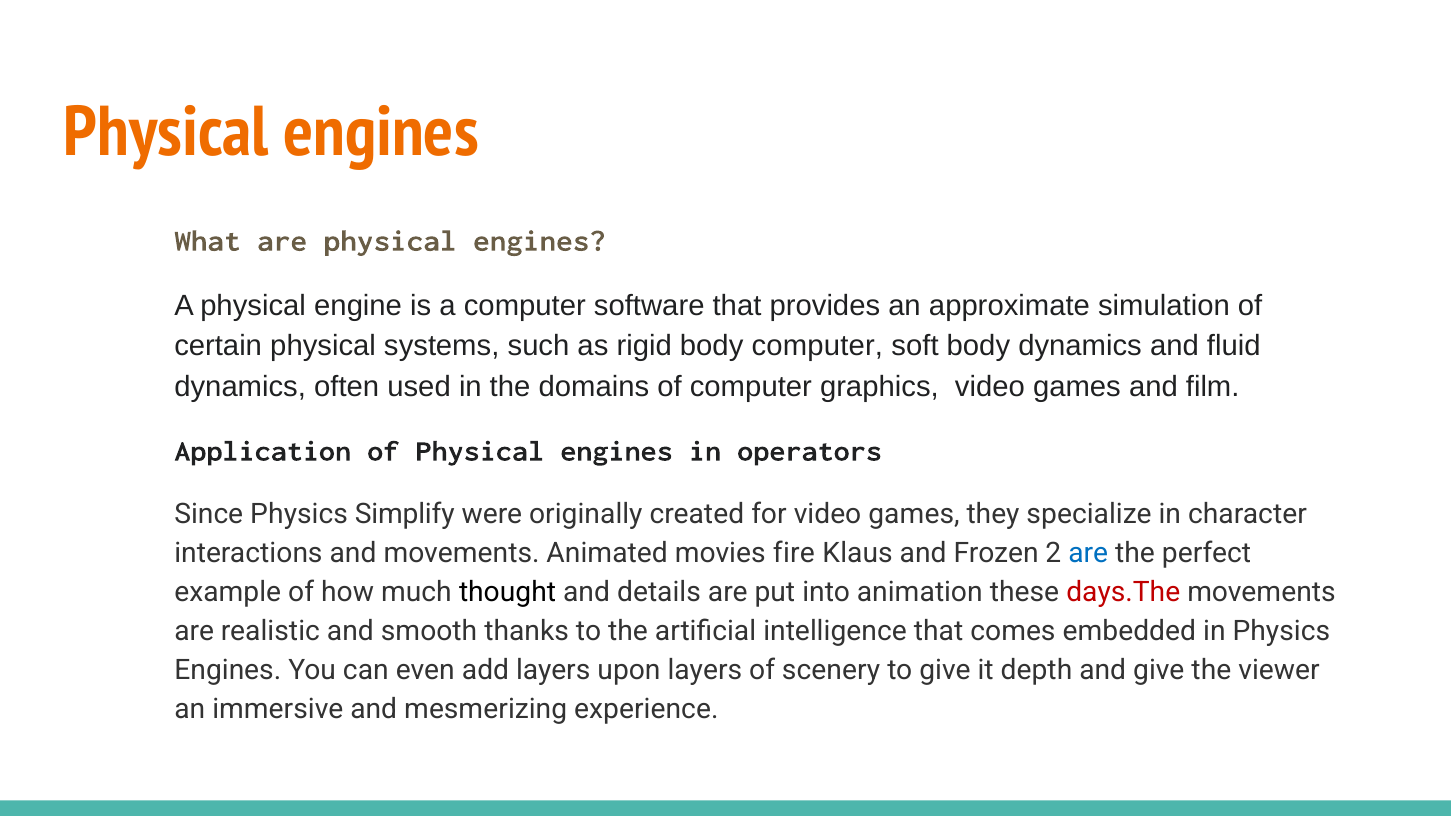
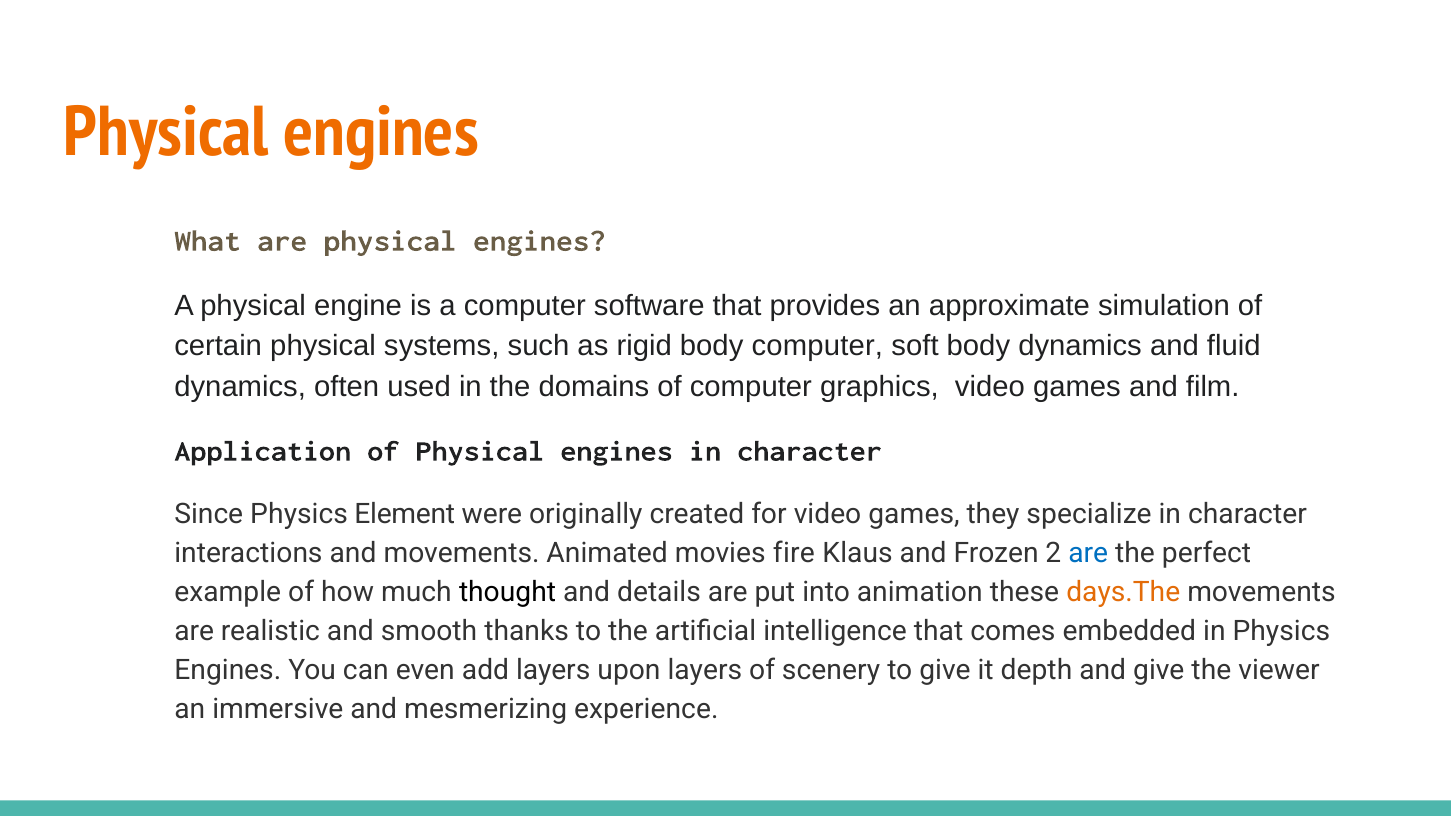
engines in operators: operators -> character
Simplify: Simplify -> Element
days.The colour: red -> orange
